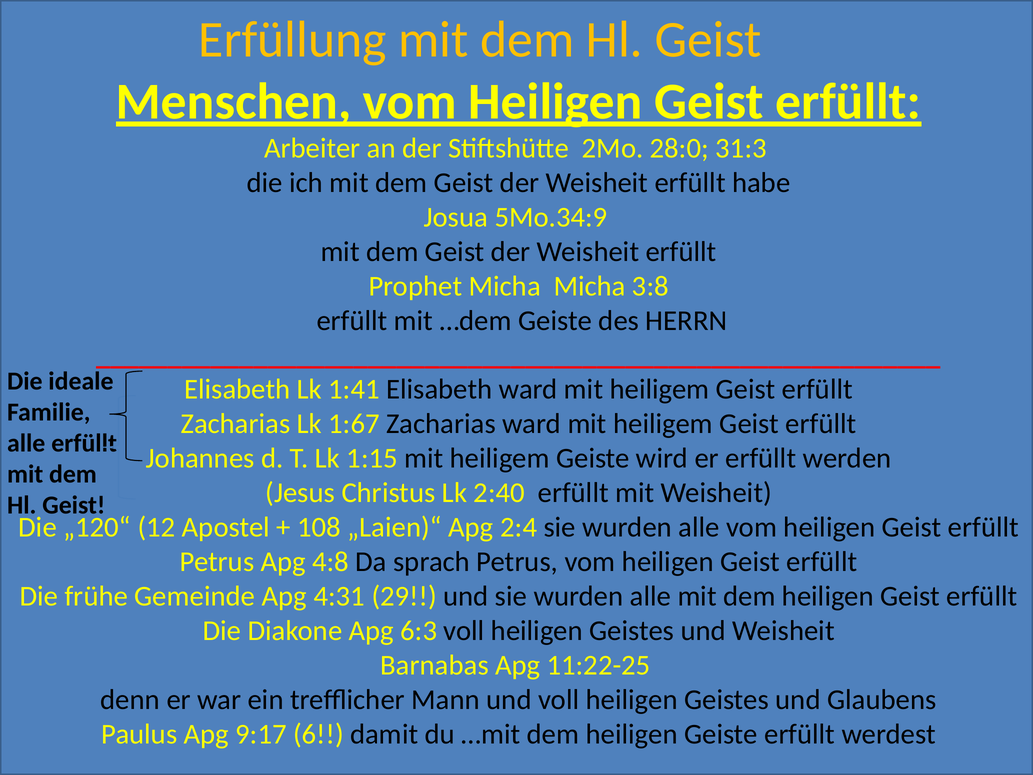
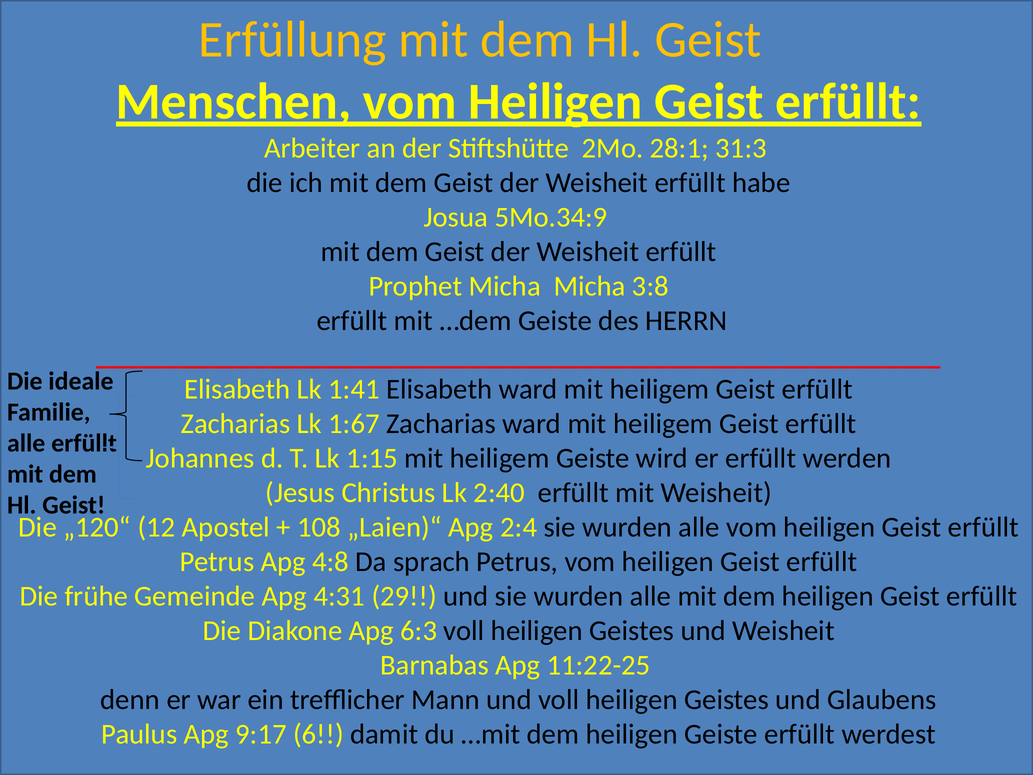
28:0: 28:0 -> 28:1
